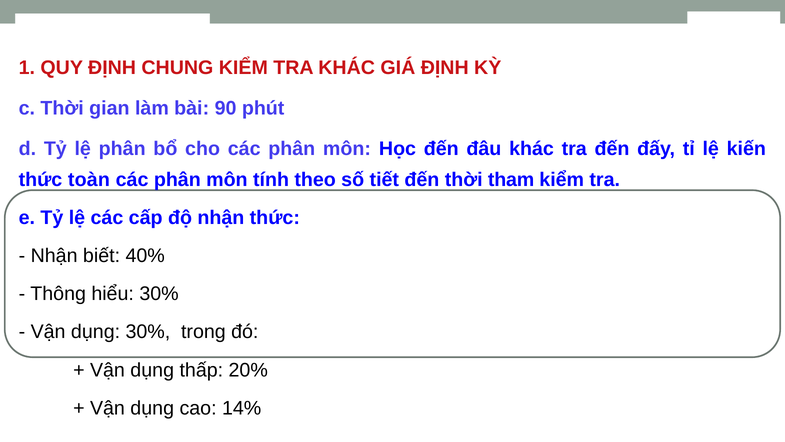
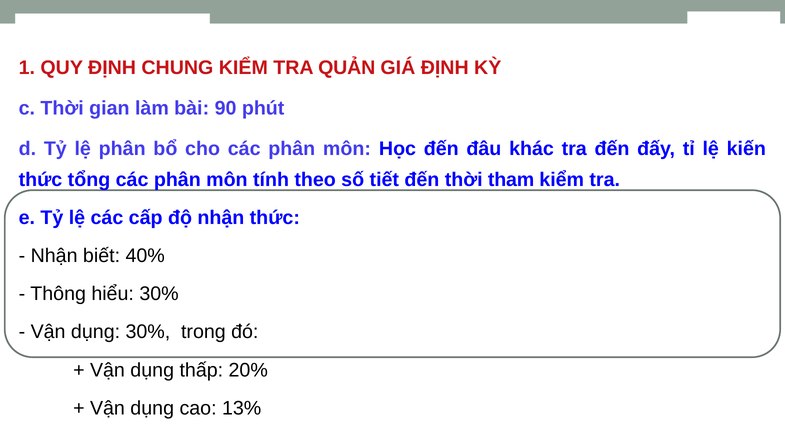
TRA KHÁC: KHÁC -> QUẢN
toàn: toàn -> tổng
14%: 14% -> 13%
